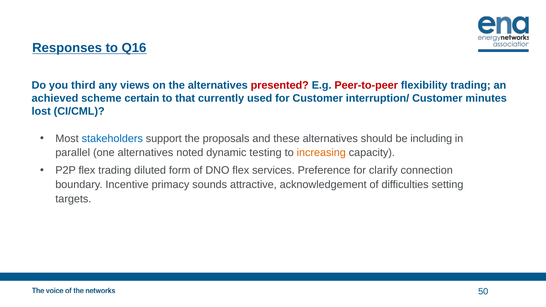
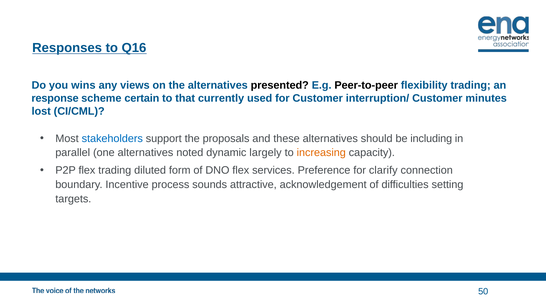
third: third -> wins
presented colour: red -> black
Peer-to-peer colour: red -> black
achieved: achieved -> response
testing: testing -> largely
primacy: primacy -> process
